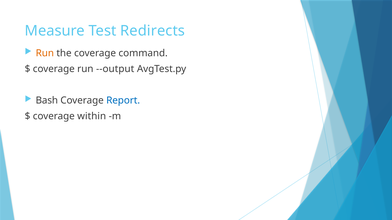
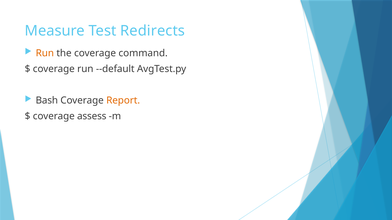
--output: --output -> --default
Report colour: blue -> orange
within: within -> assess
